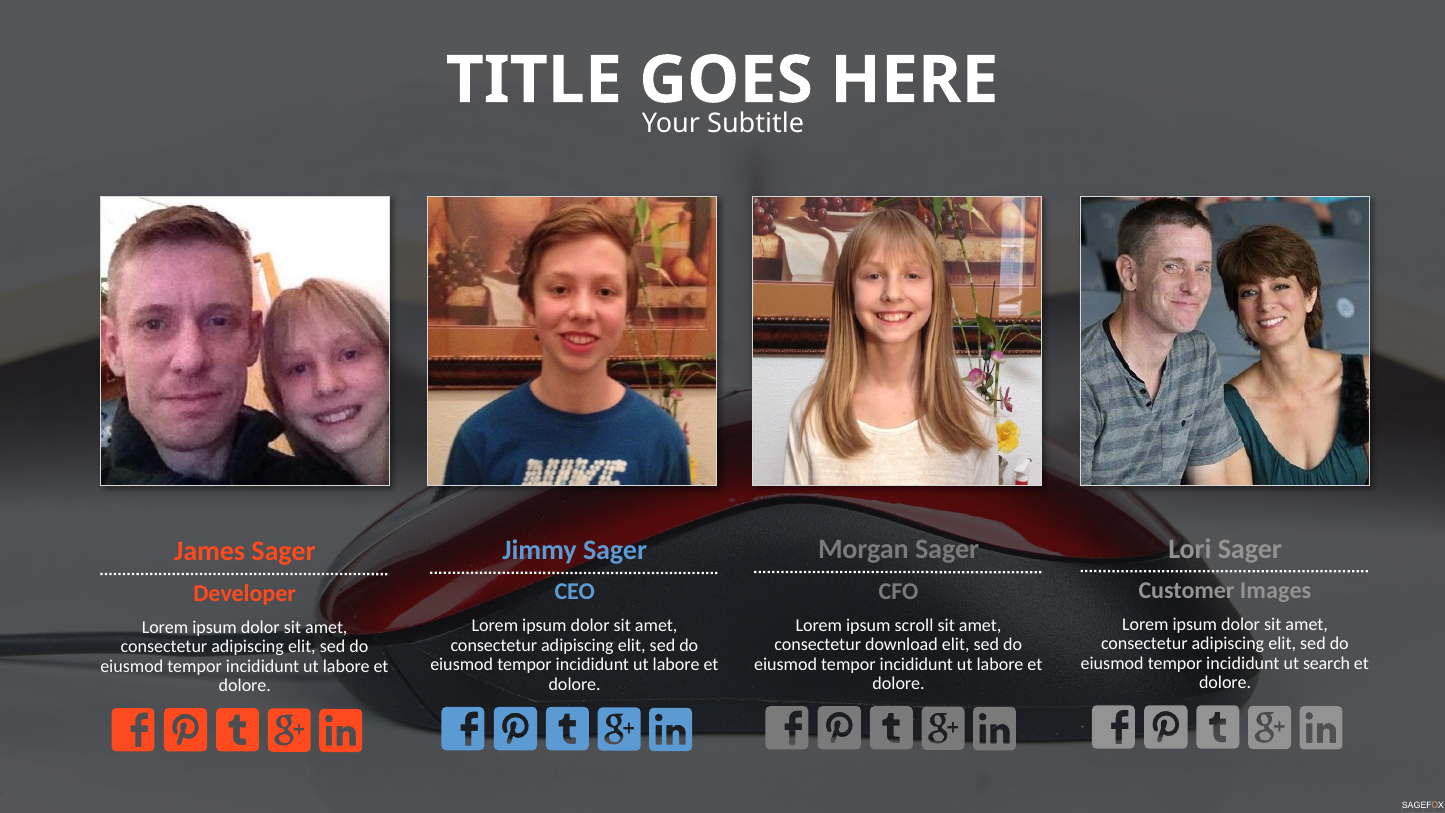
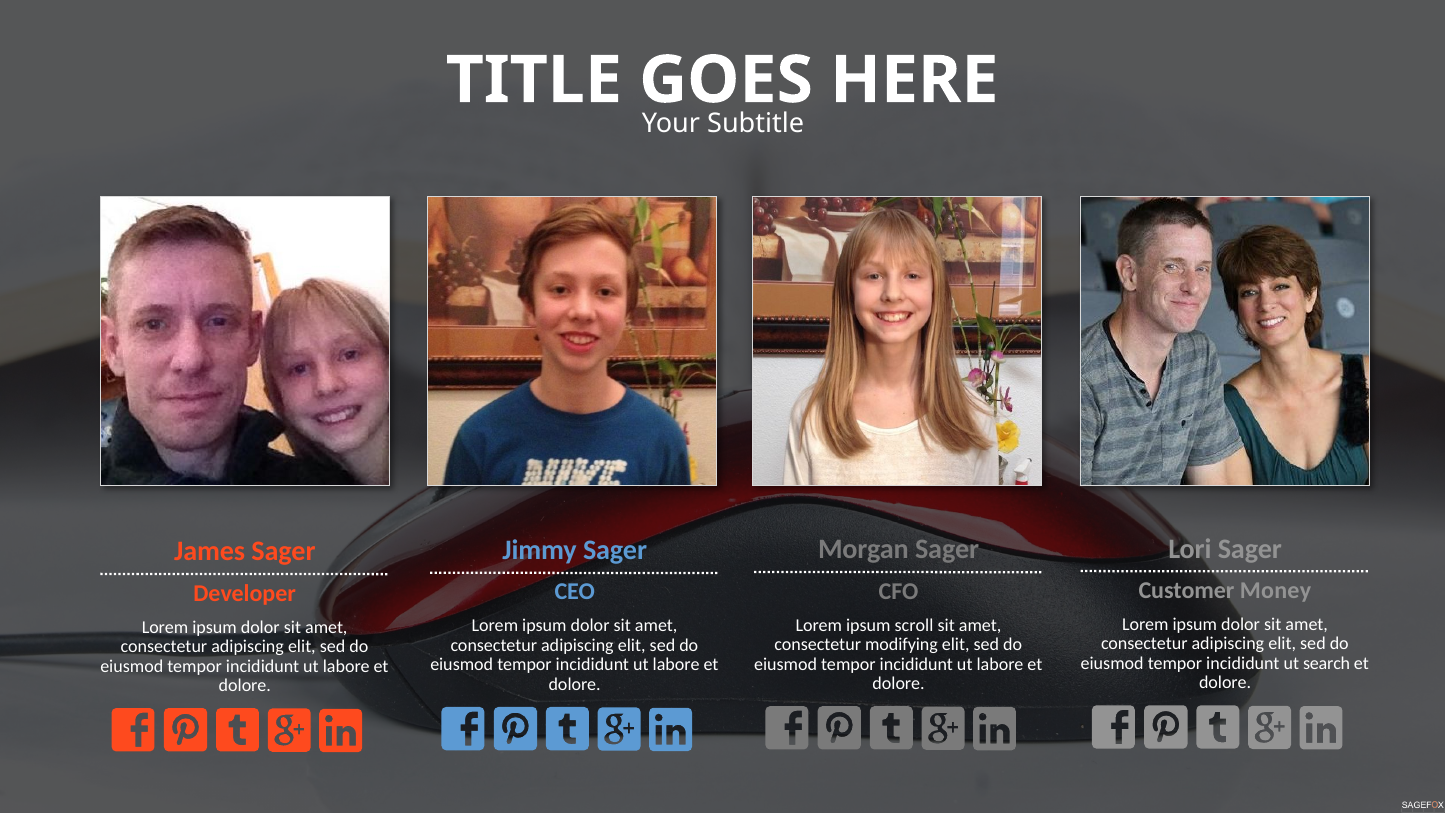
Images: Images -> Money
download: download -> modifying
